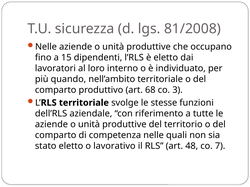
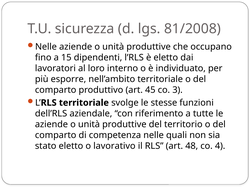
quando: quando -> esporre
68: 68 -> 45
7: 7 -> 4
